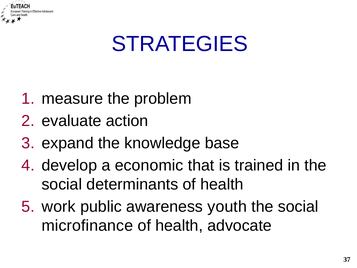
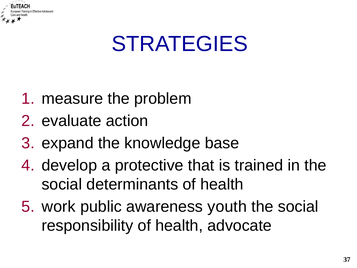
economic: economic -> protective
microfinance: microfinance -> responsibility
